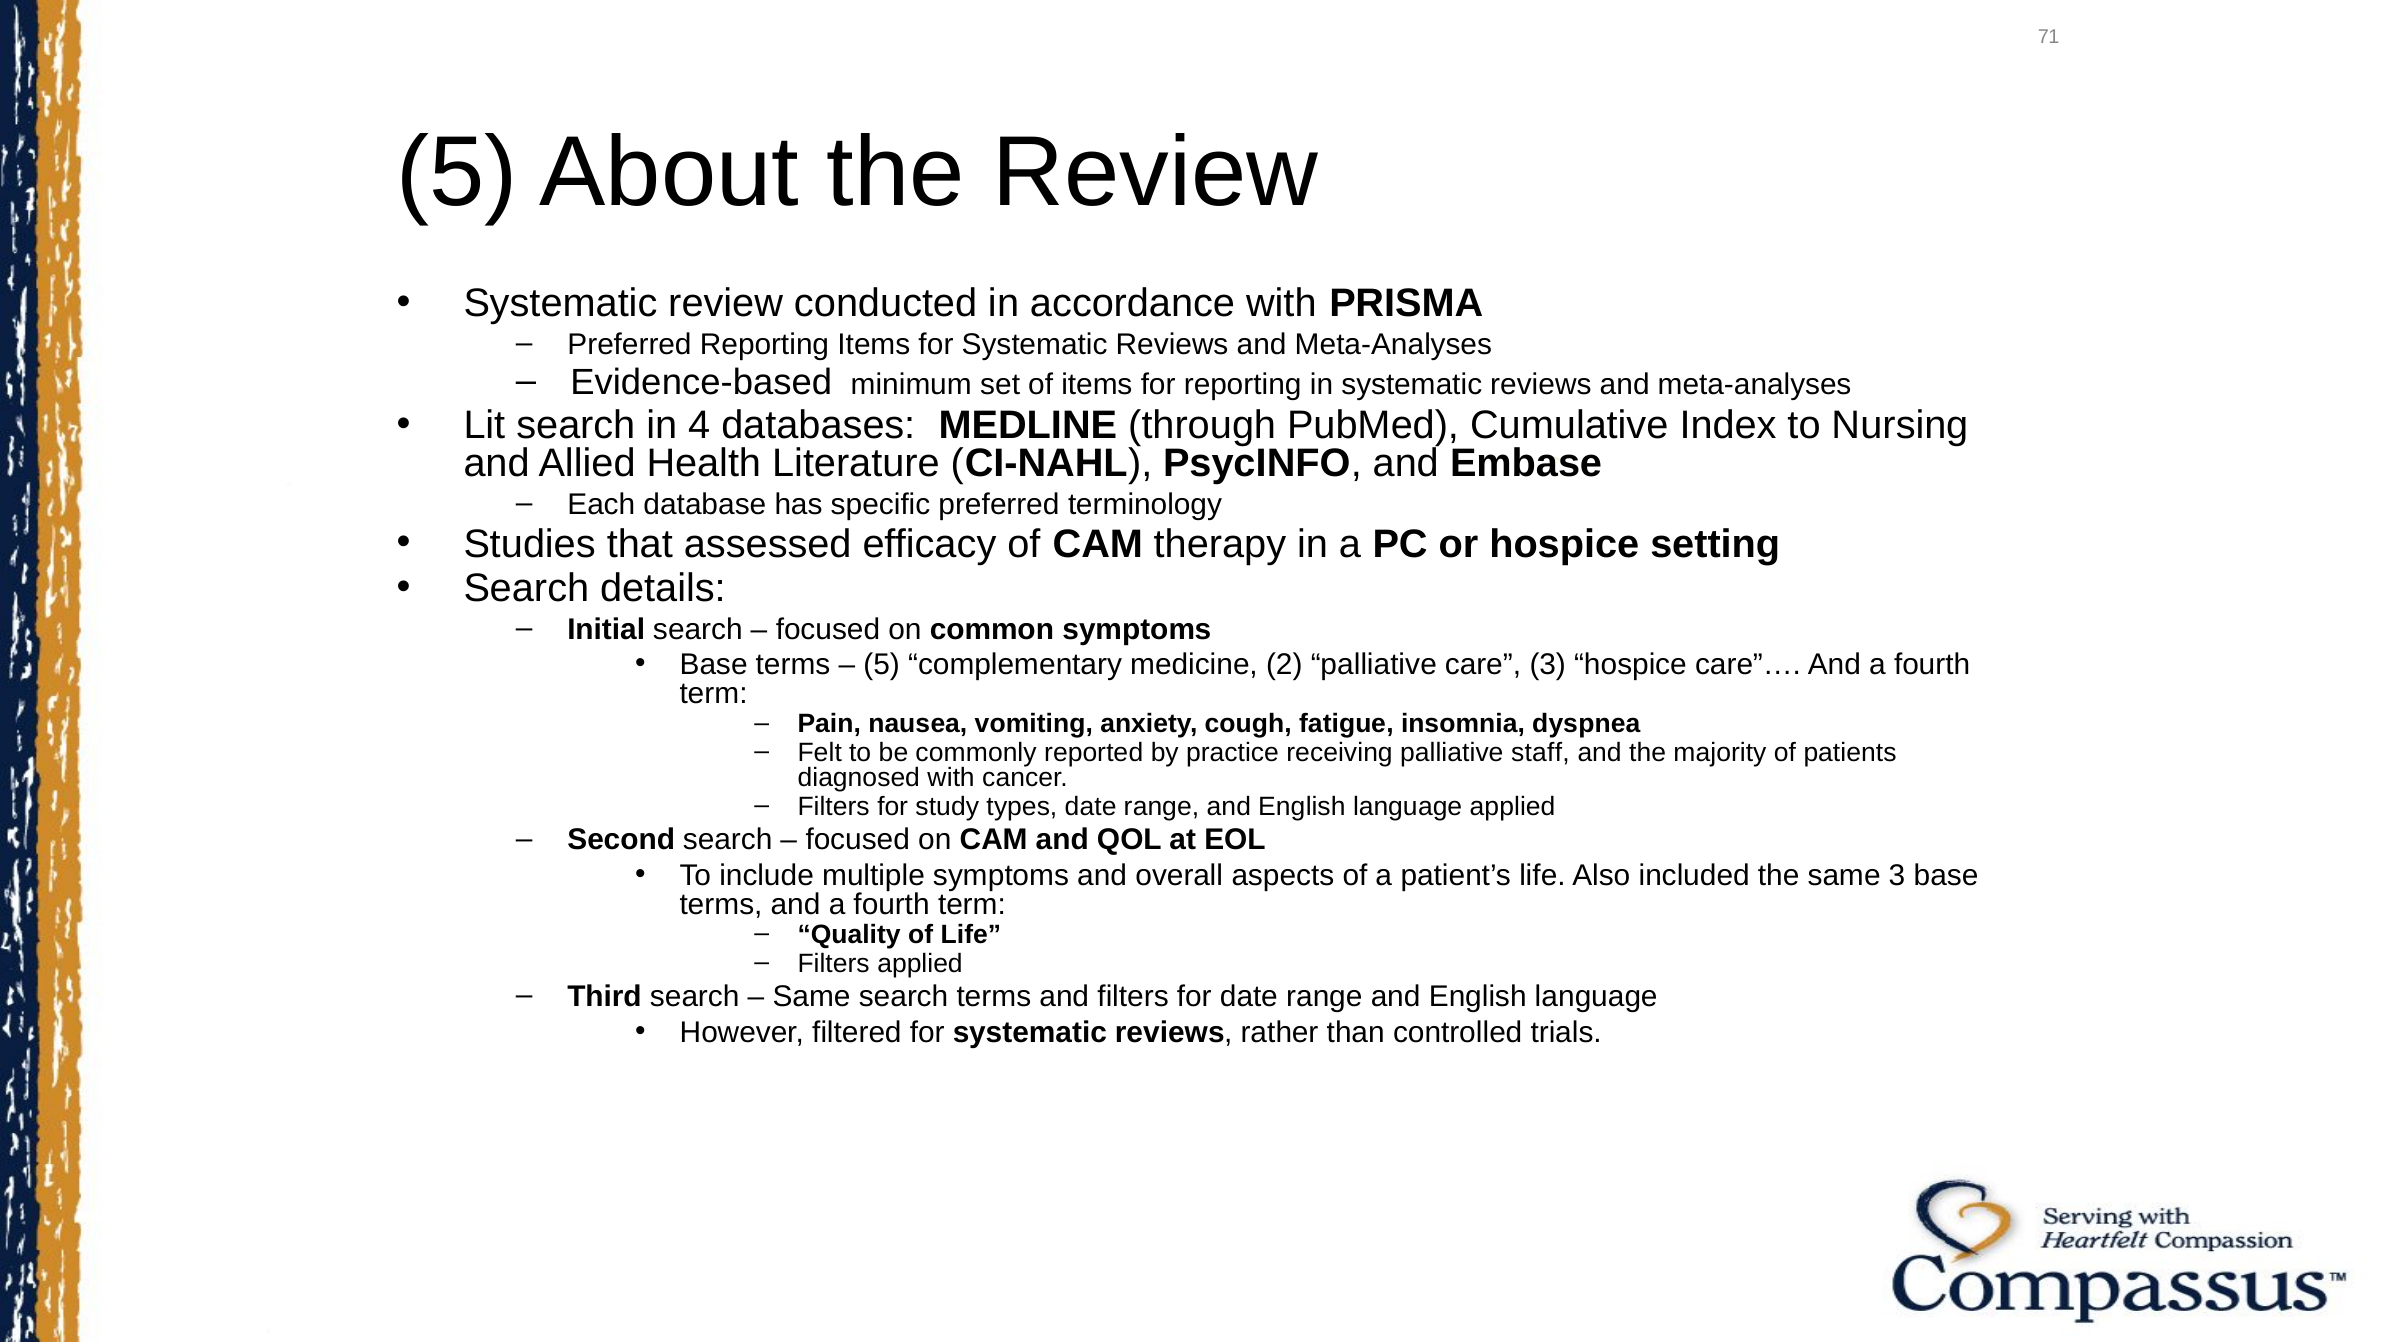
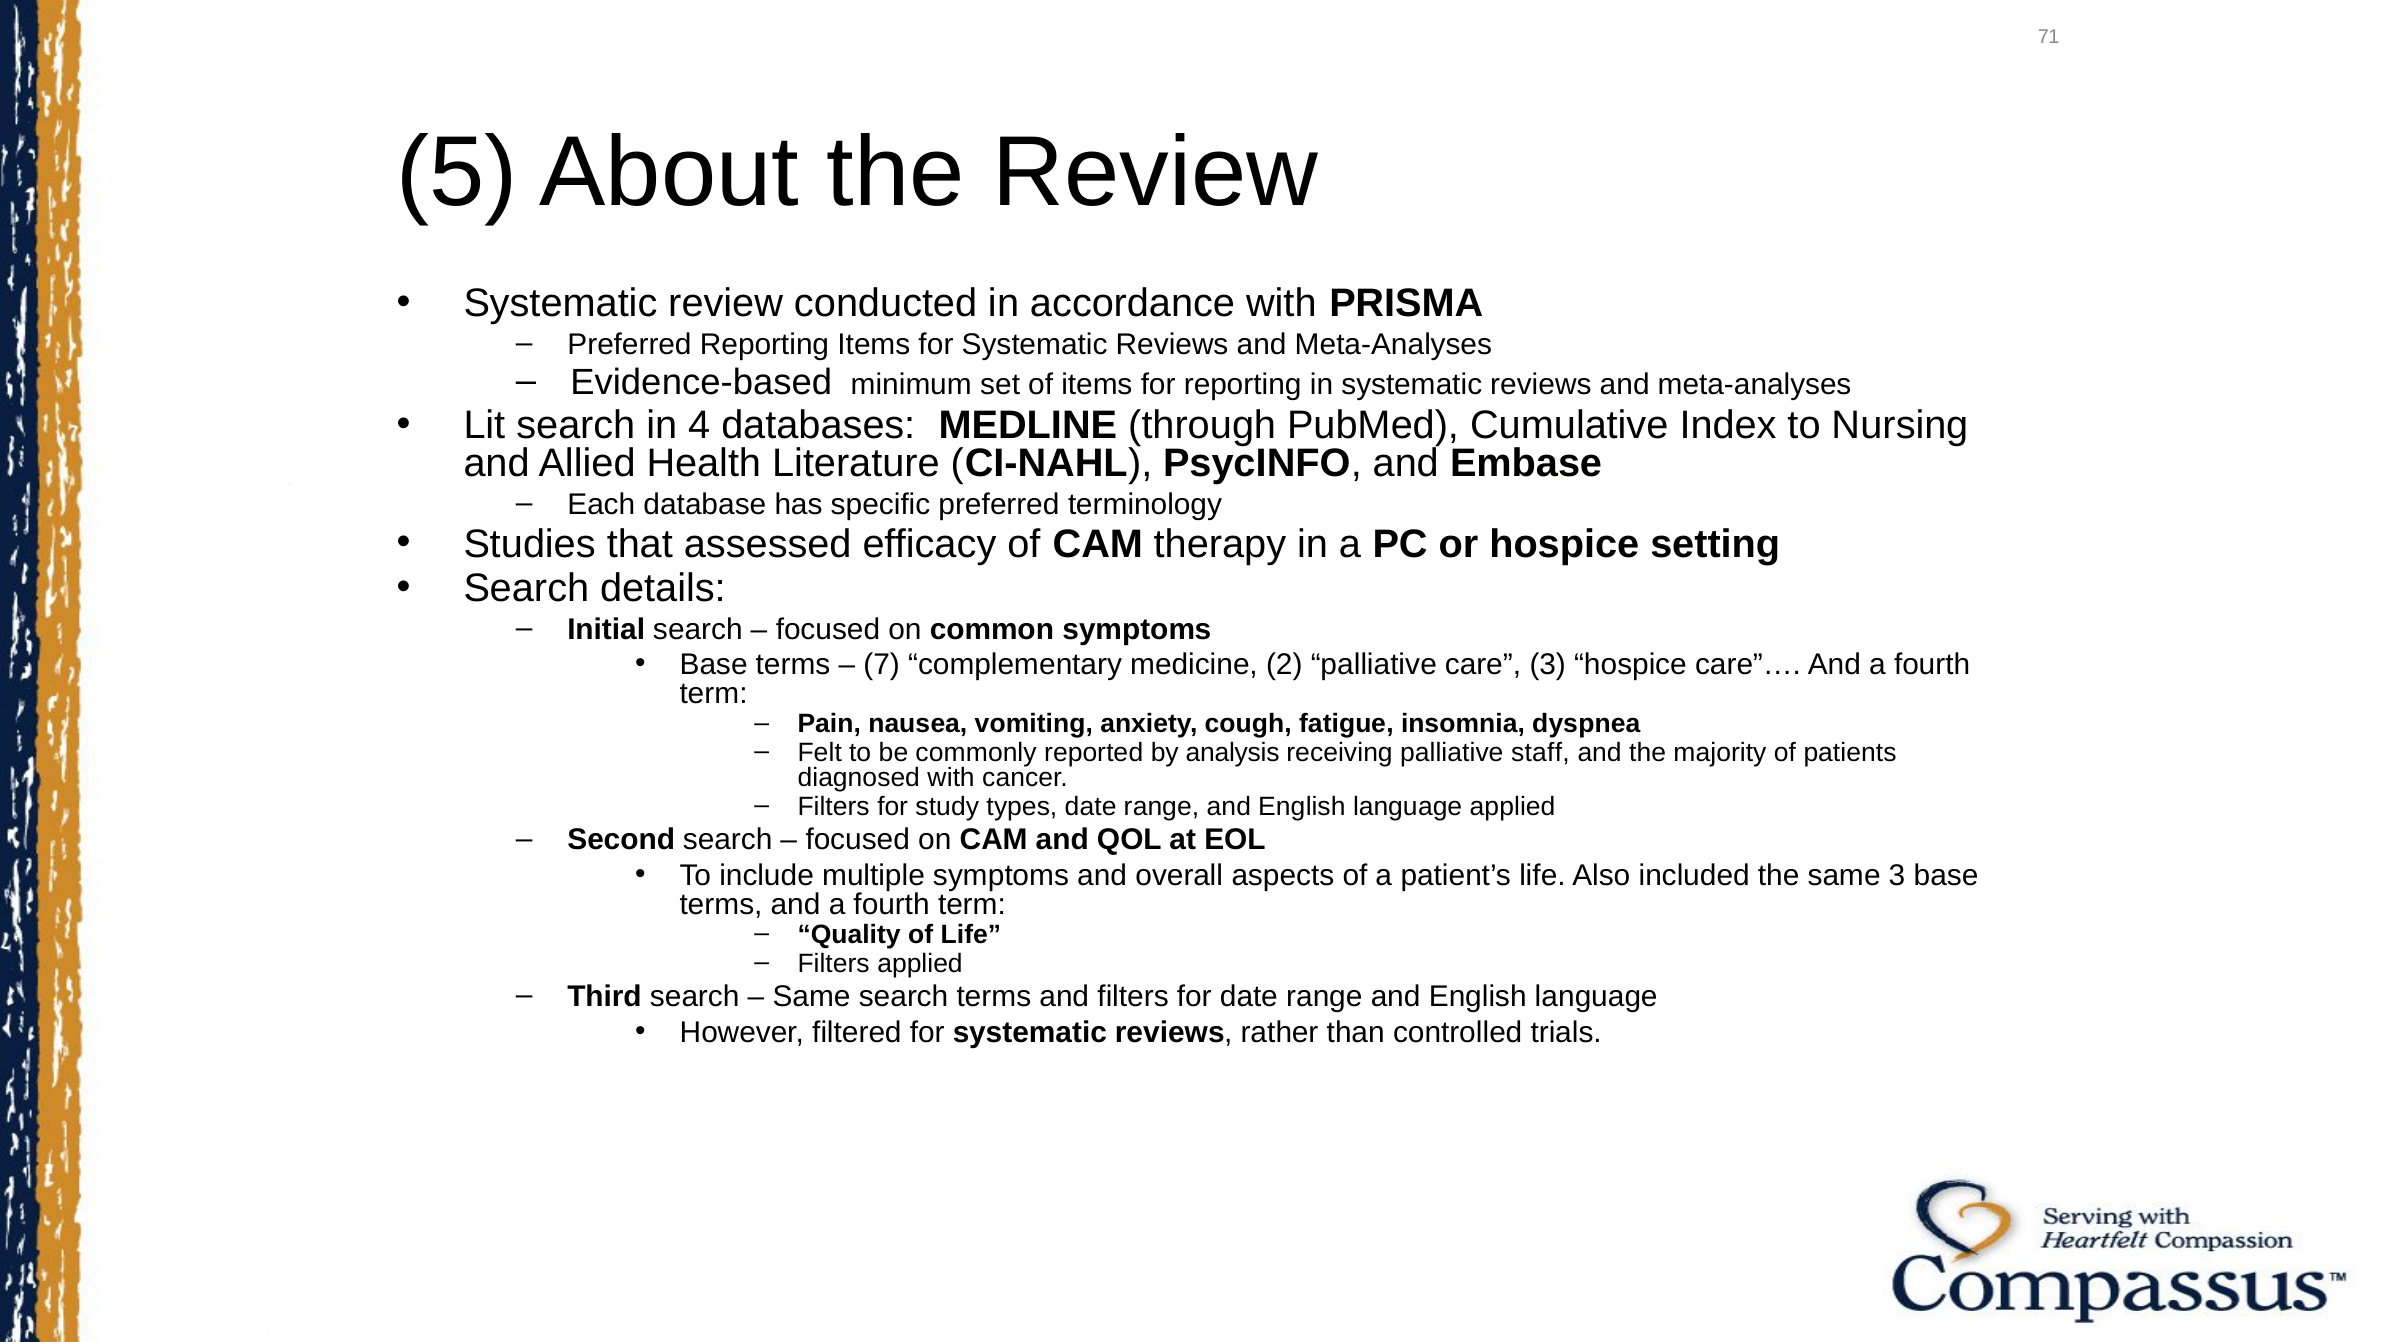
5 at (882, 664): 5 -> 7
practice: practice -> analysis
